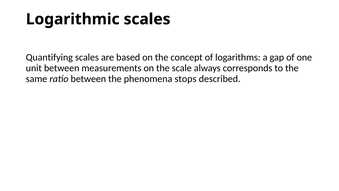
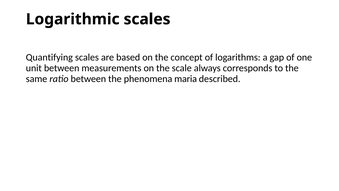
stops: stops -> maria
